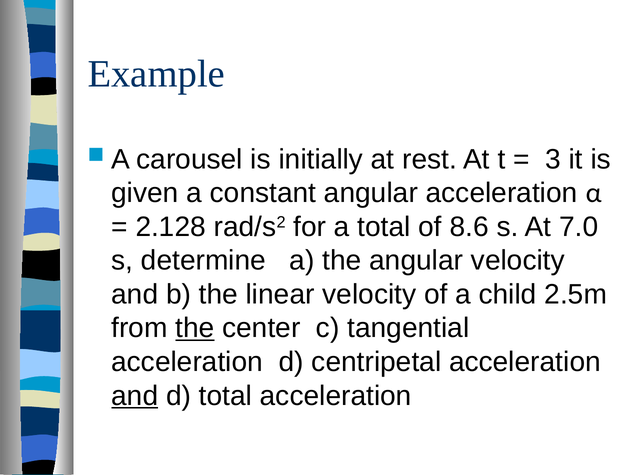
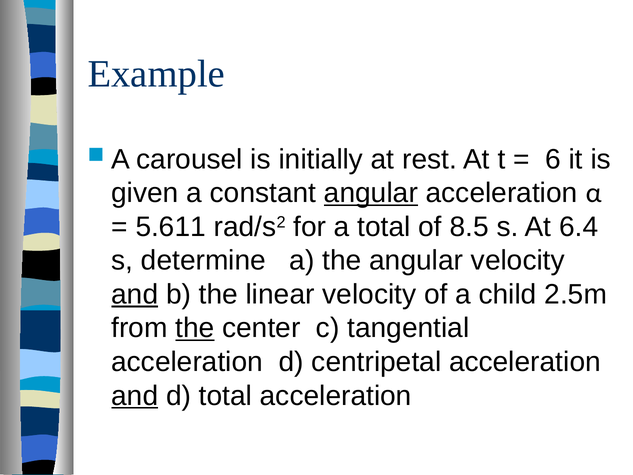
3: 3 -> 6
angular at (371, 193) underline: none -> present
2.128: 2.128 -> 5.611
8.6: 8.6 -> 8.5
7.0: 7.0 -> 6.4
and at (135, 294) underline: none -> present
